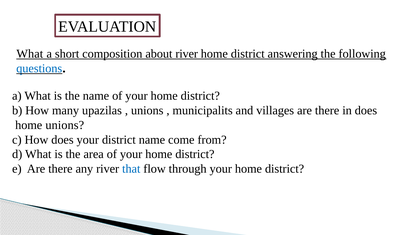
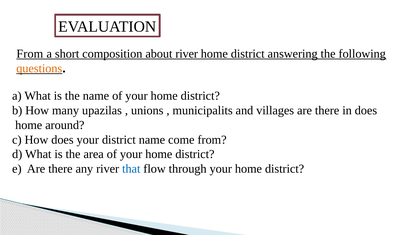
What at (30, 54): What -> From
questions colour: blue -> orange
home unions: unions -> around
